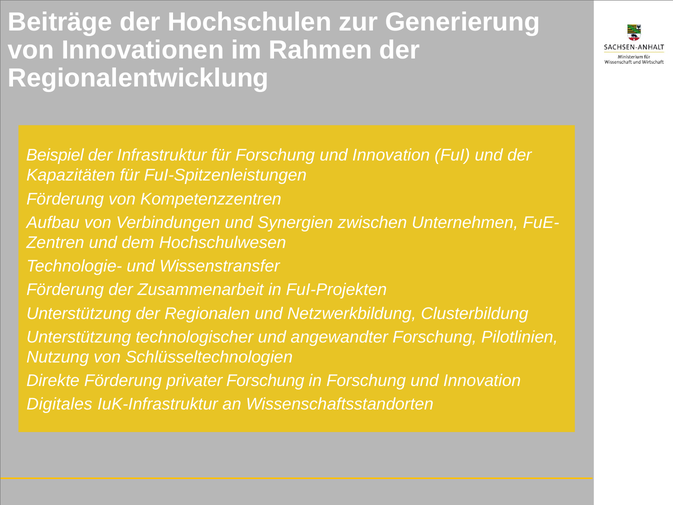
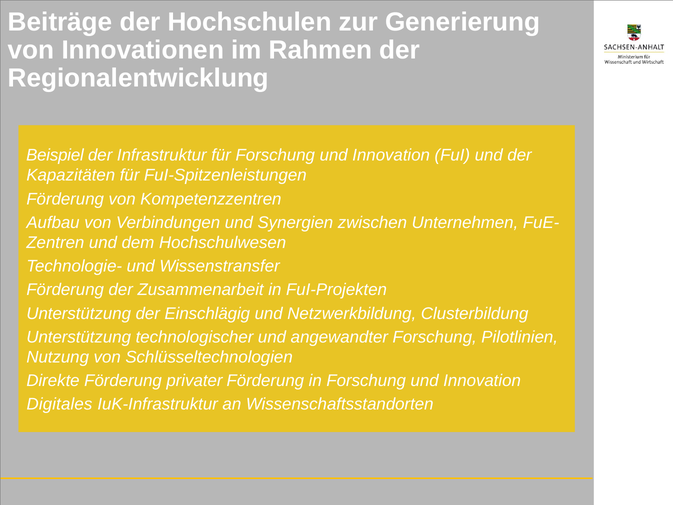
Regionalen: Regionalen -> Einschlägig
privater Forschung: Forschung -> Förderung
